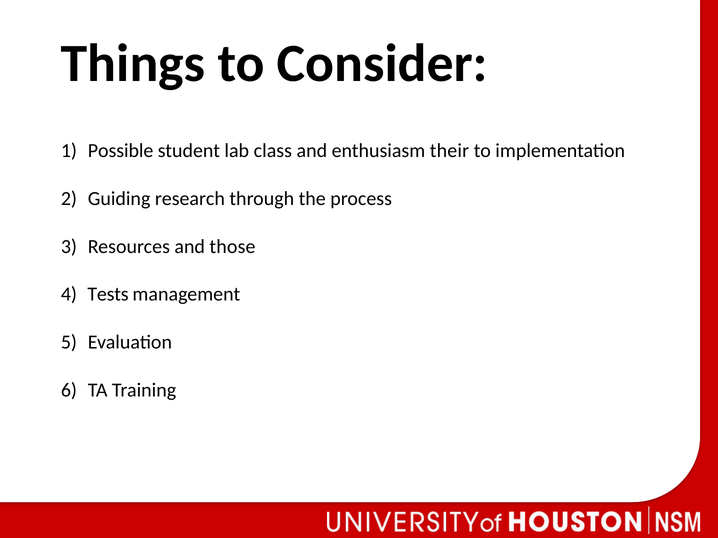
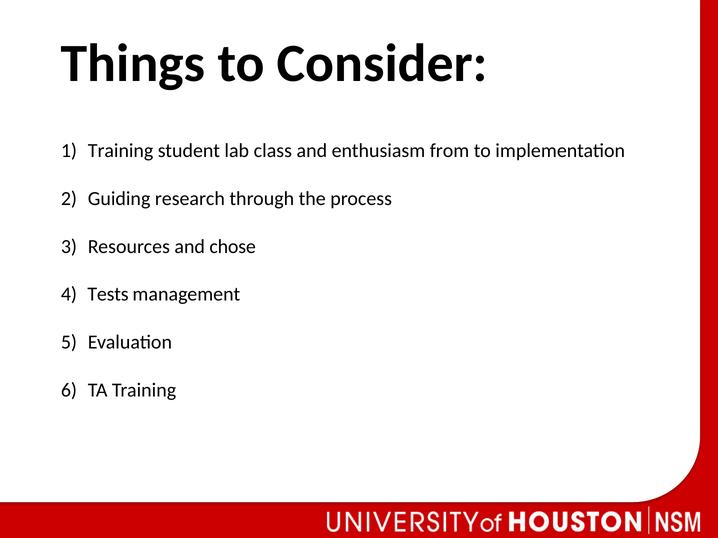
Possible at (121, 151): Possible -> Training
their: their -> from
those: those -> chose
